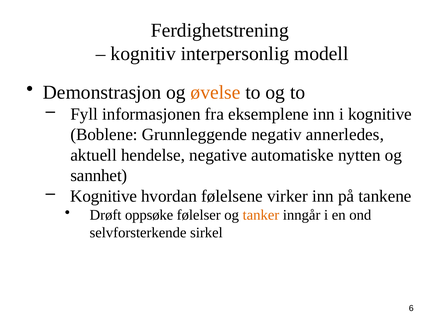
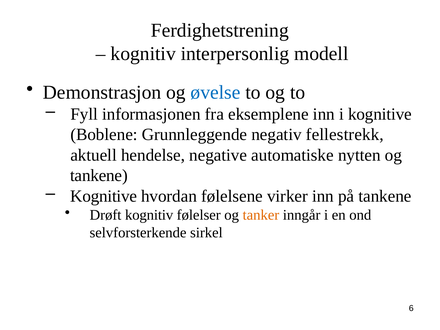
øvelse colour: orange -> blue
annerledes: annerledes -> fellestrekk
sannhet at (99, 176): sannhet -> tankene
Drøft oppsøke: oppsøke -> kognitiv
